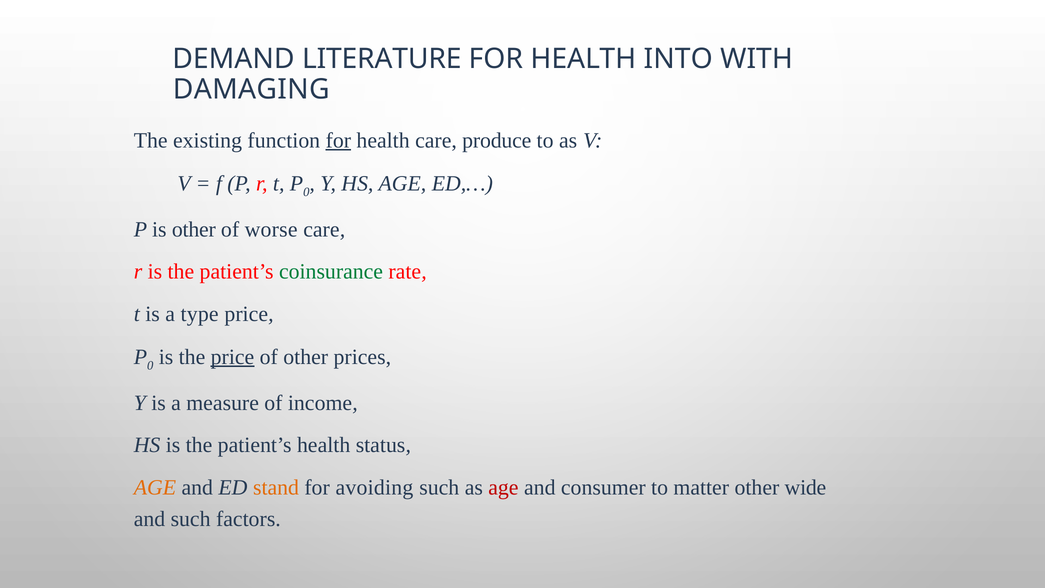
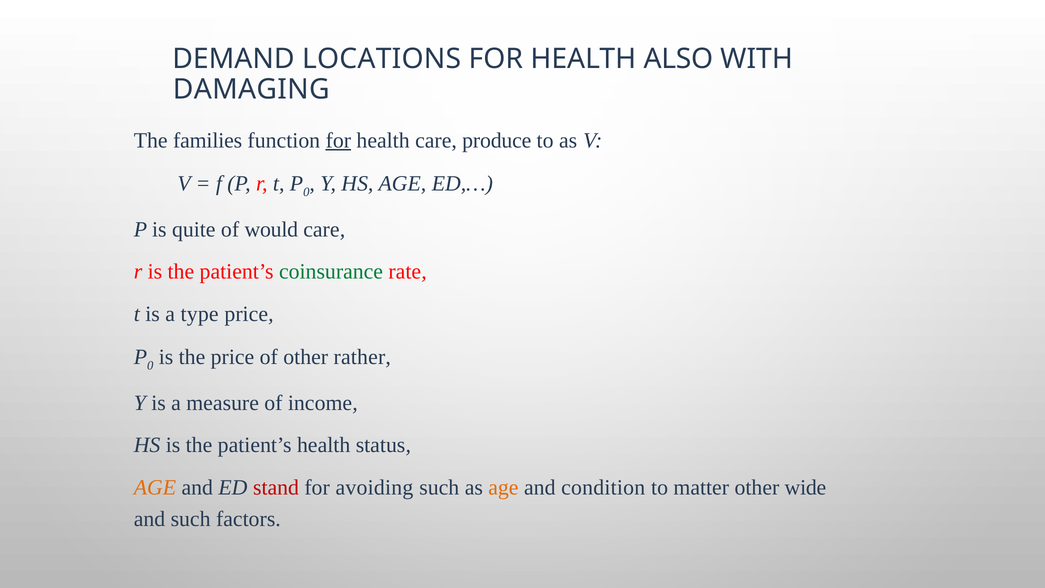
LITERATURE: LITERATURE -> LOCATIONS
INTO: INTO -> ALSO
existing: existing -> families
is other: other -> quite
worse: worse -> would
price at (232, 357) underline: present -> none
prices: prices -> rather
stand colour: orange -> red
age at (503, 487) colour: red -> orange
consumer: consumer -> condition
